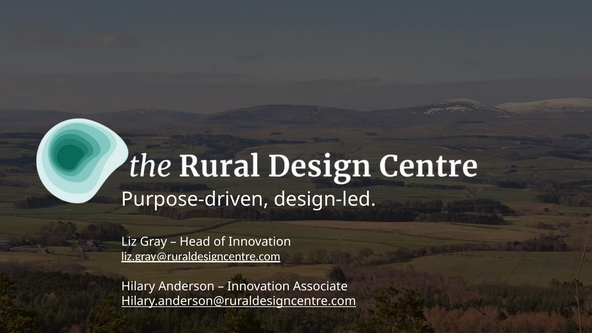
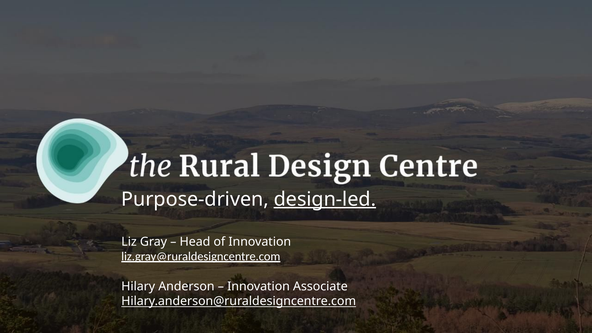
design-led underline: none -> present
